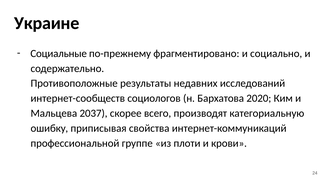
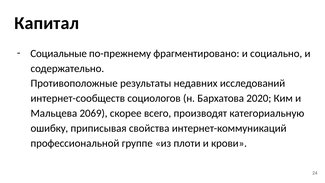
Украине: Украине -> Капитал
2037: 2037 -> 2069
